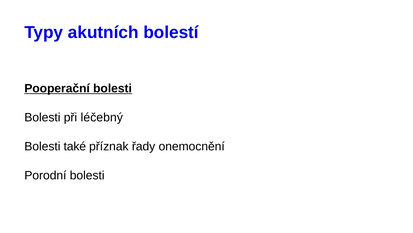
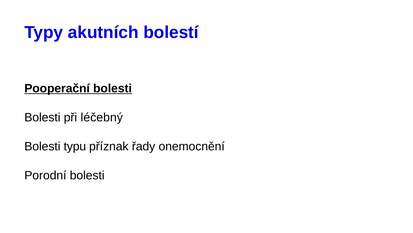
také: také -> typu
